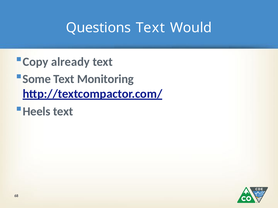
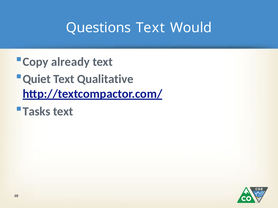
Some: Some -> Quiet
Monitoring: Monitoring -> Qualitative
Heels: Heels -> Tasks
